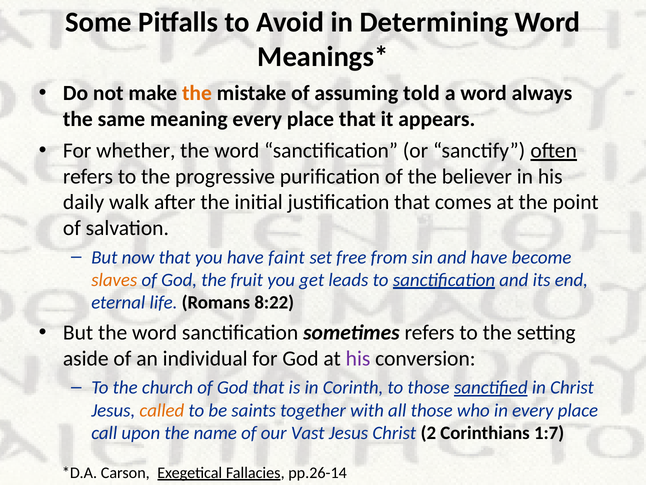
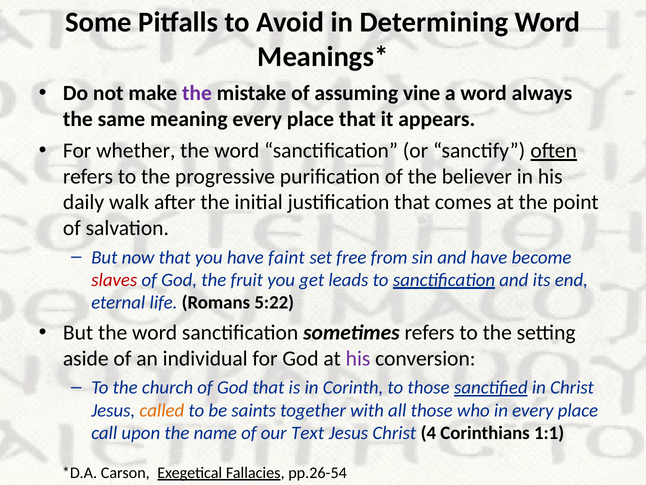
the at (197, 93) colour: orange -> purple
told: told -> vine
slaves colour: orange -> red
8:22: 8:22 -> 5:22
Vast: Vast -> Text
2: 2 -> 4
1:7: 1:7 -> 1:1
pp.26-14: pp.26-14 -> pp.26-54
